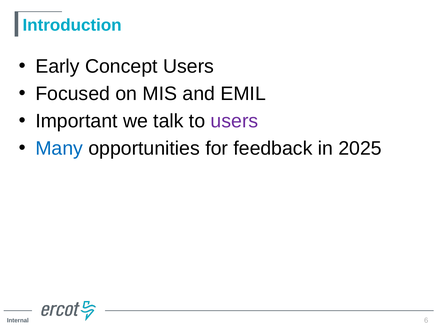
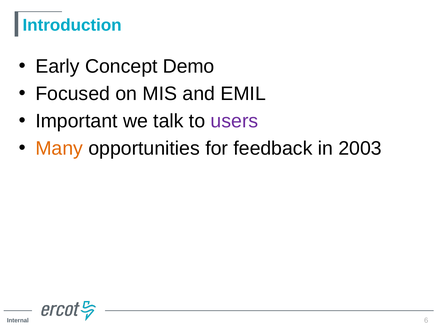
Concept Users: Users -> Demo
Many colour: blue -> orange
2025: 2025 -> 2003
